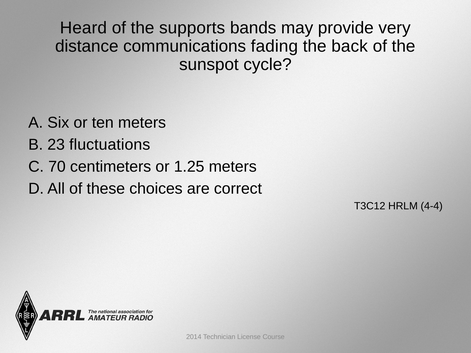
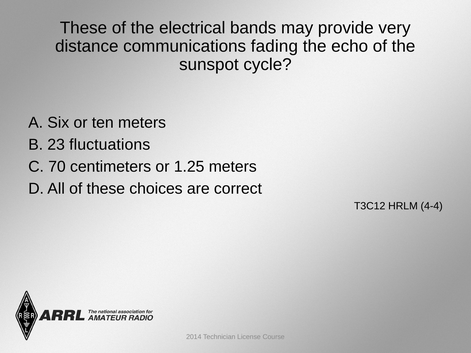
Heard at (83, 28): Heard -> These
supports: supports -> electrical
back: back -> echo
